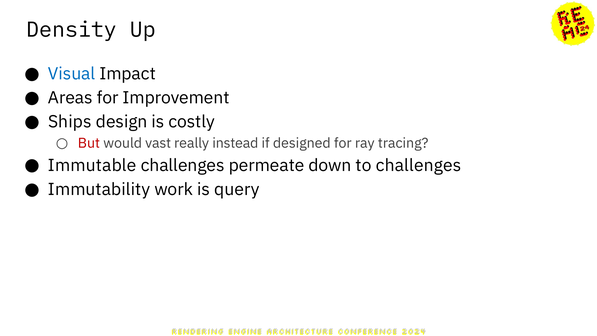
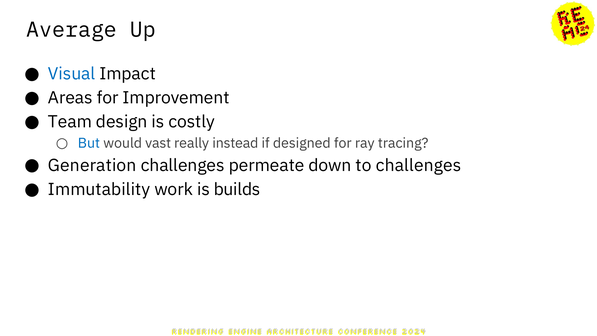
Density: Density -> Average
Ships: Ships -> Team
But colour: red -> blue
Immutable: Immutable -> Generation
query: query -> builds
